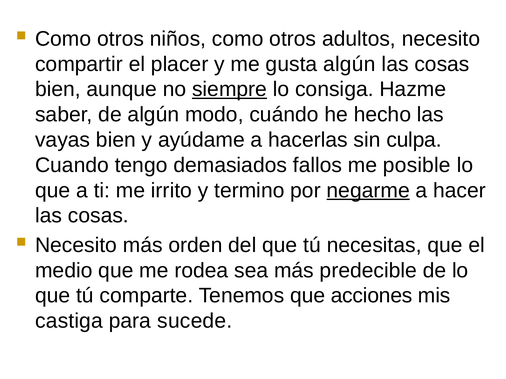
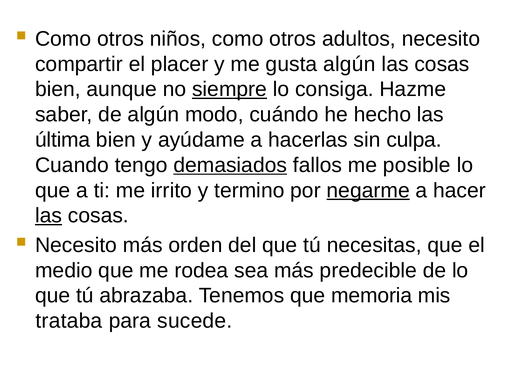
vayas: vayas -> última
demasiados underline: none -> present
las at (49, 216) underline: none -> present
comparte: comparte -> abrazaba
acciones: acciones -> memoria
castiga: castiga -> trataba
